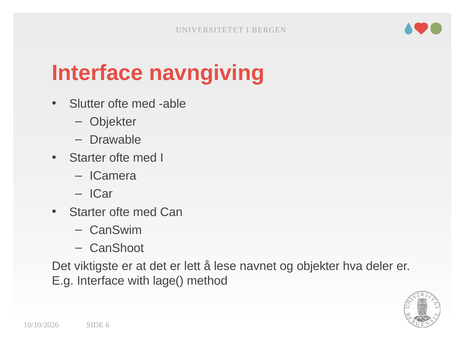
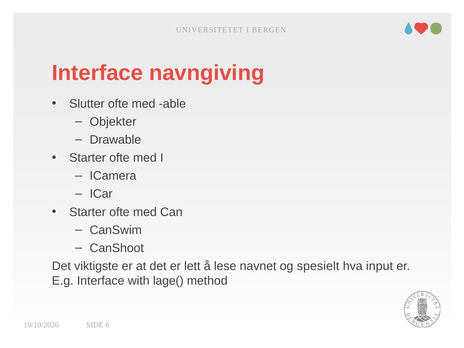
og objekter: objekter -> spesielt
deler: deler -> input
